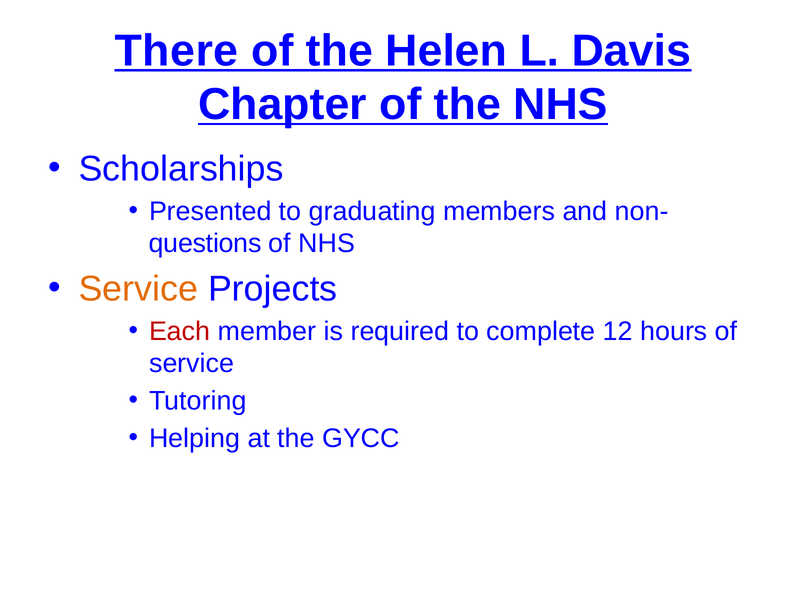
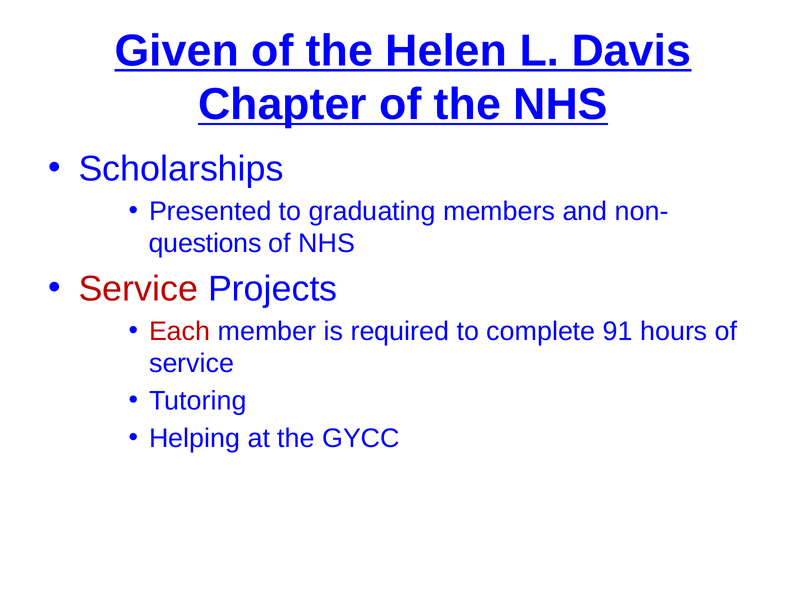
There: There -> Given
Service at (138, 289) colour: orange -> red
12: 12 -> 91
